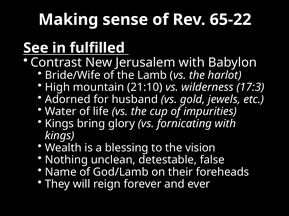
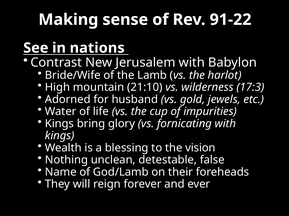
65-22: 65-22 -> 91-22
fulfilled: fulfilled -> nations
